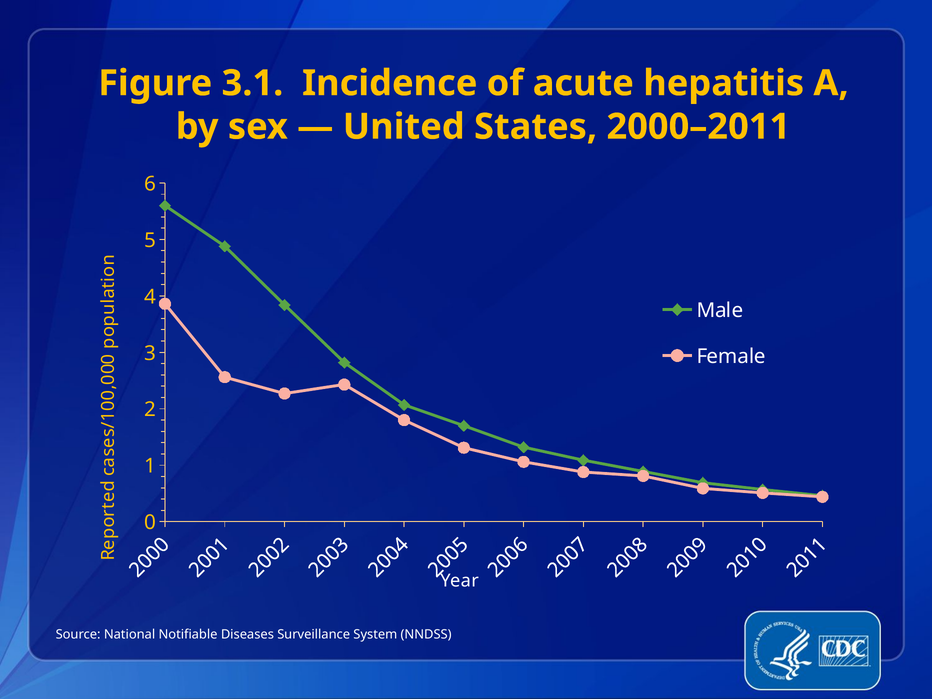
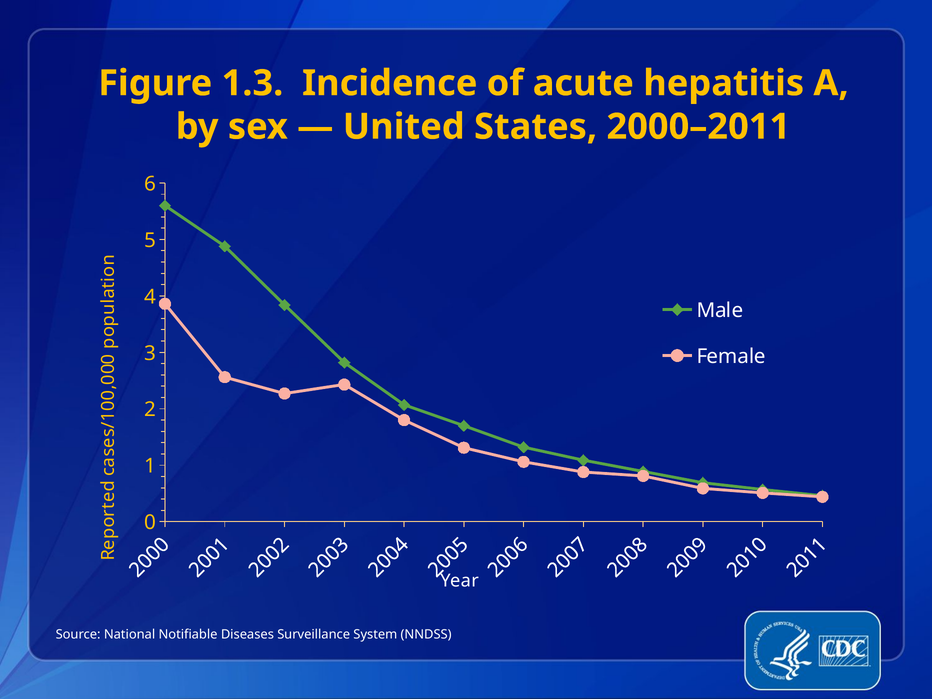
3.1: 3.1 -> 1.3
